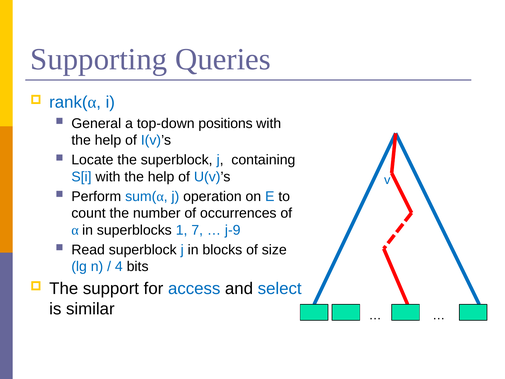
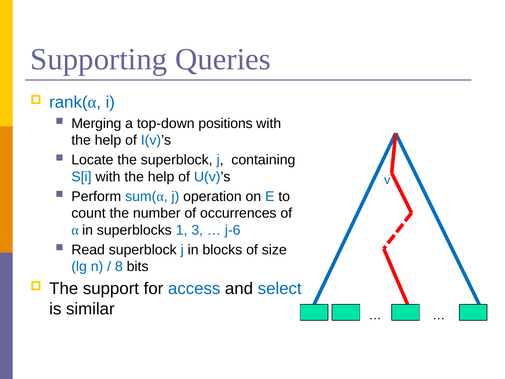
General: General -> Merging
7: 7 -> 3
j-9: j-9 -> j-6
4: 4 -> 8
